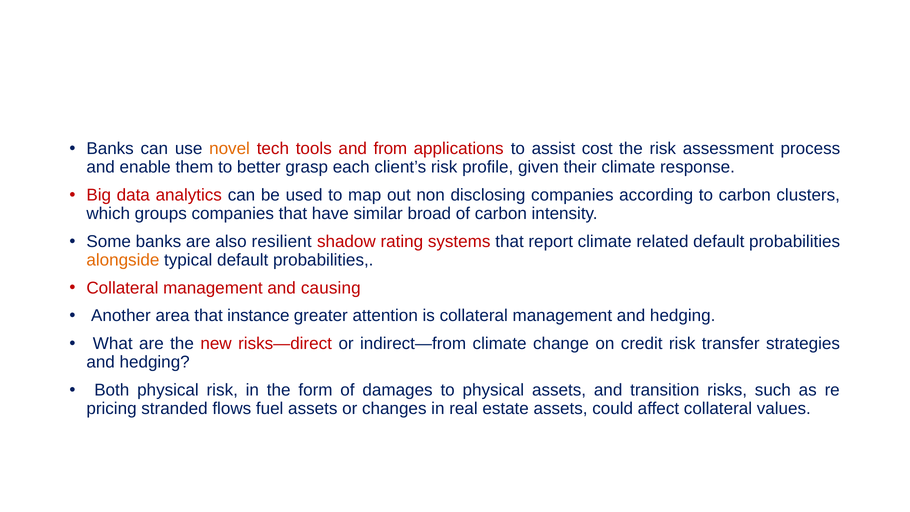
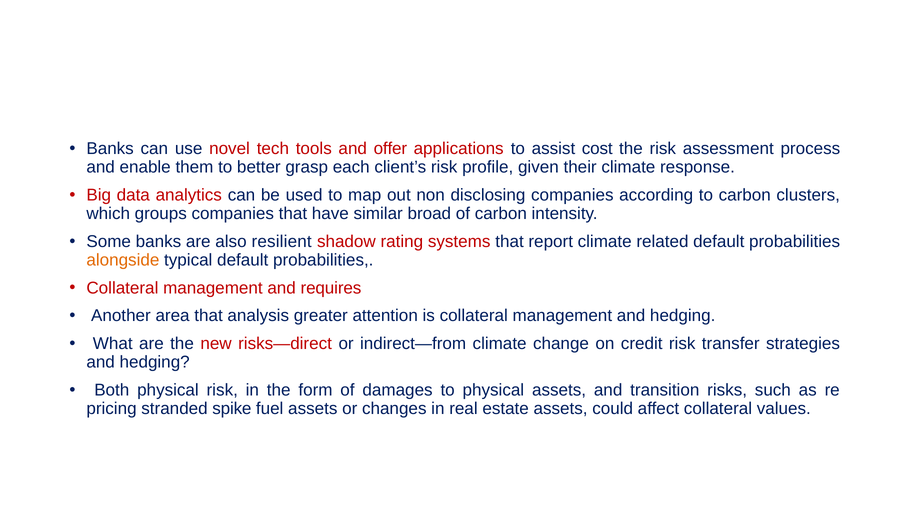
novel colour: orange -> red
from: from -> offer
causing: causing -> requires
instance: instance -> analysis
flows: flows -> spike
